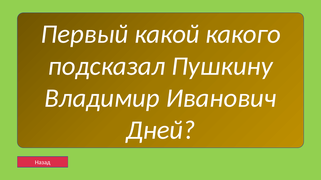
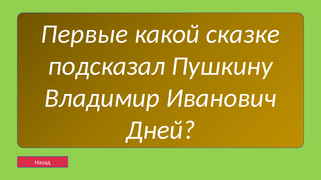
Первый: Первый -> Первые
какого: какого -> сказке
